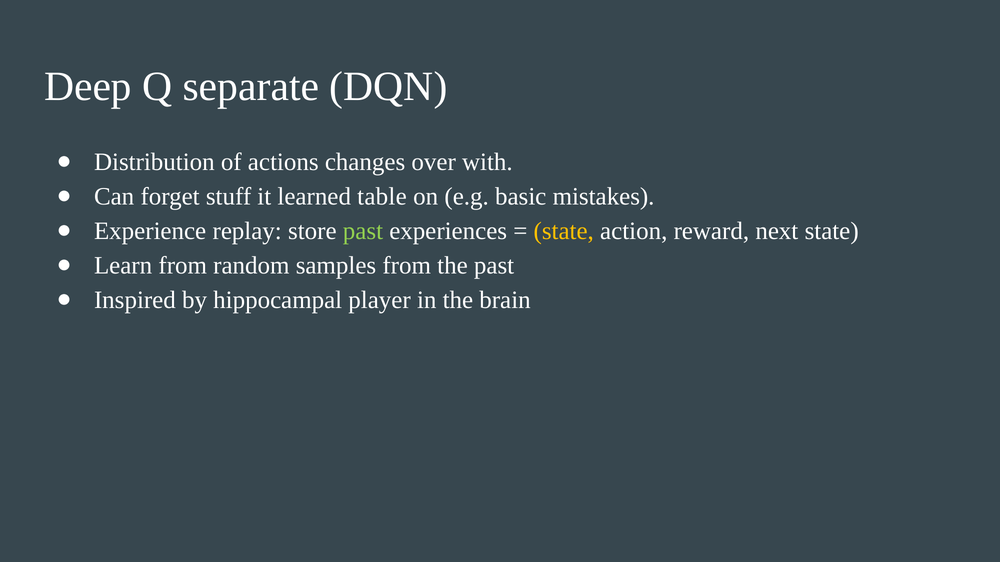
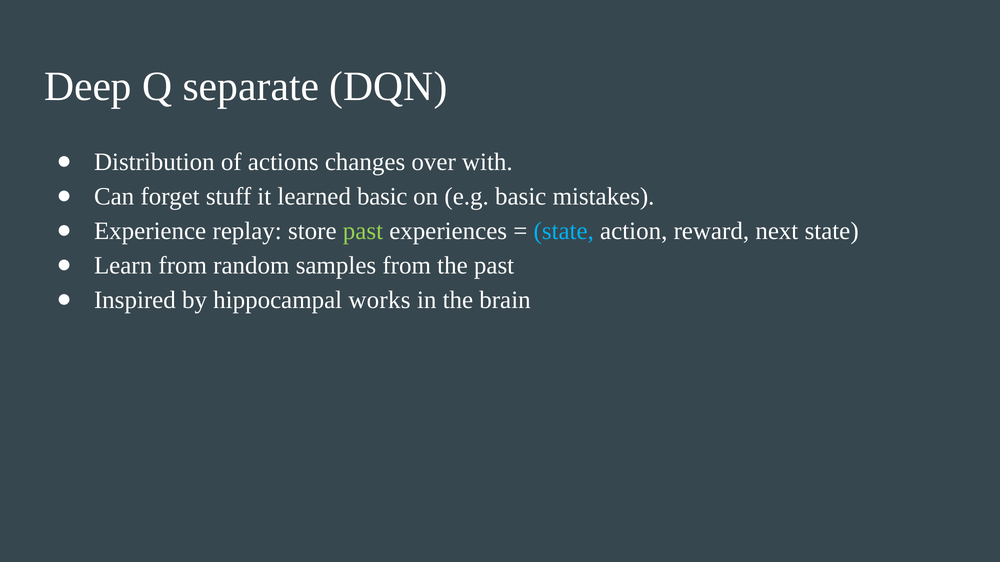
learned table: table -> basic
state at (564, 231) colour: yellow -> light blue
player: player -> works
